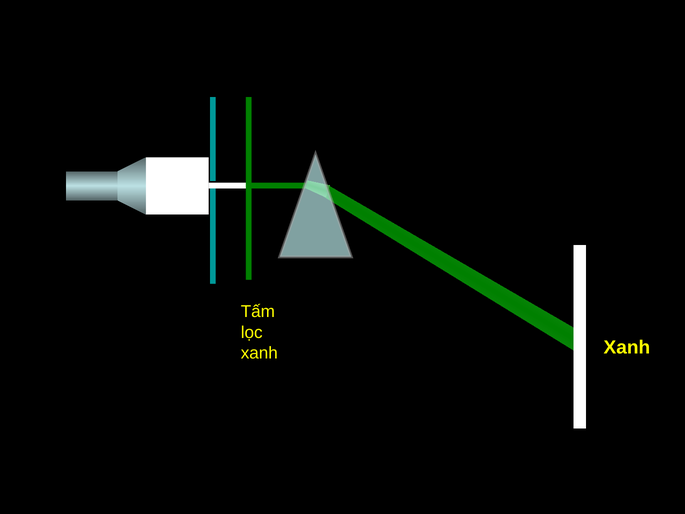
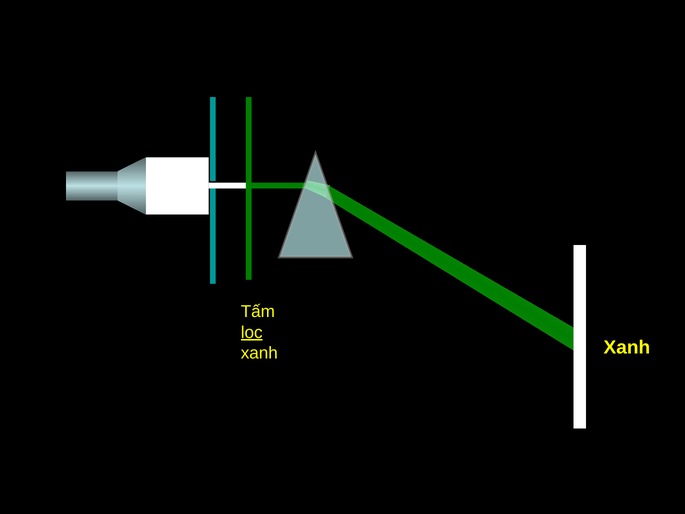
lọc underline: none -> present
